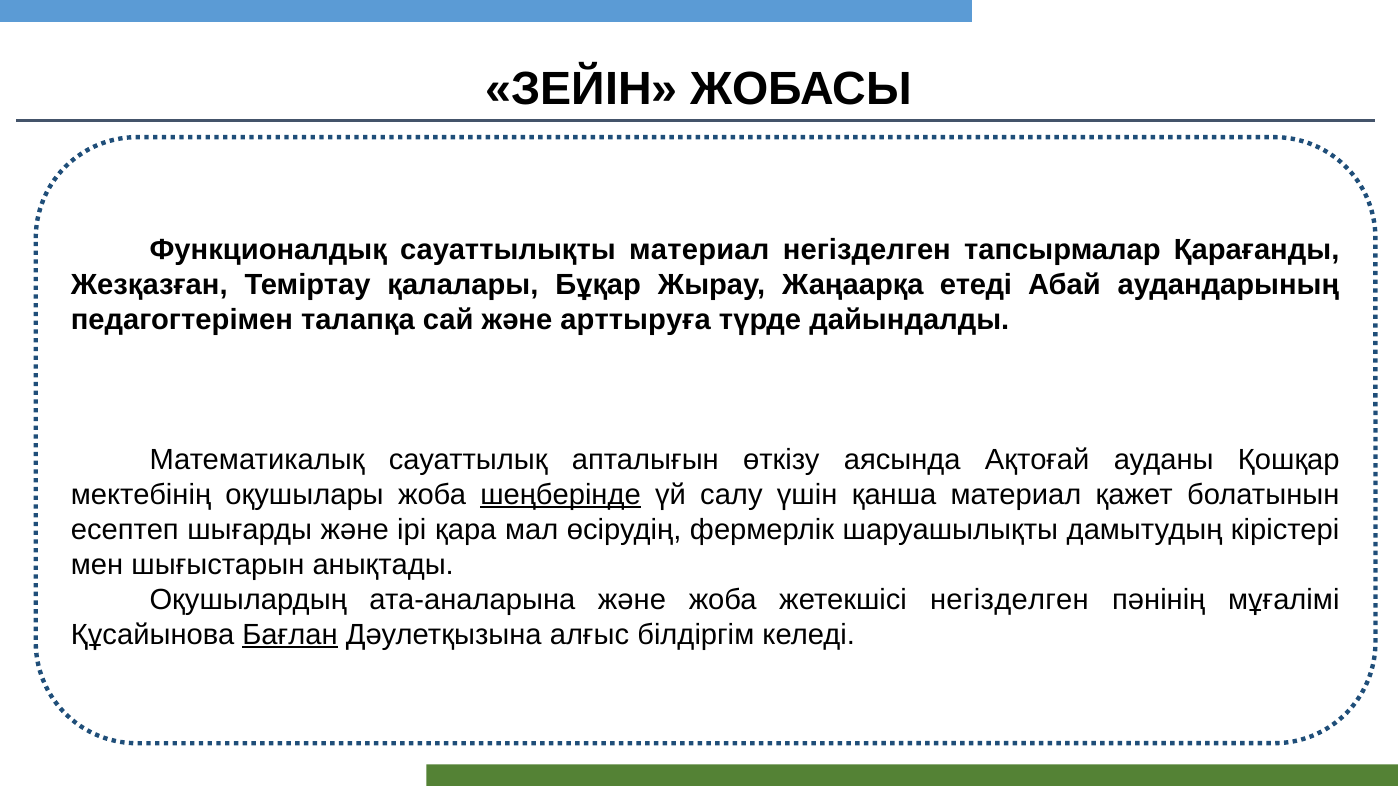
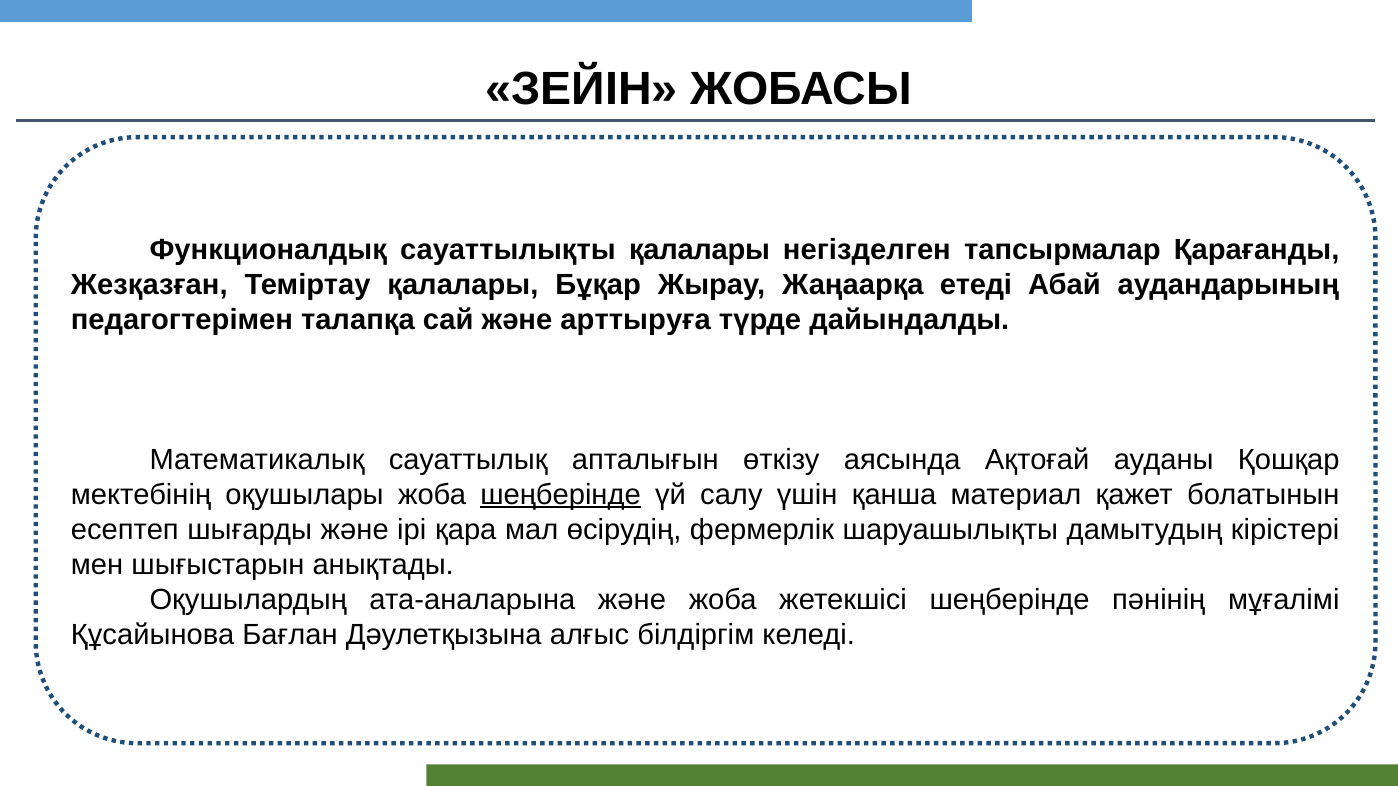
сауаттылықты материал: материал -> қалалары
жетекшісі негізделген: негізделген -> шеңберінде
Бағлан underline: present -> none
